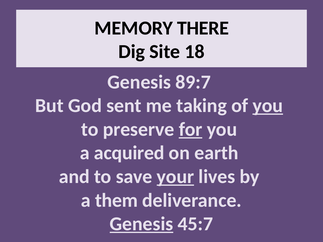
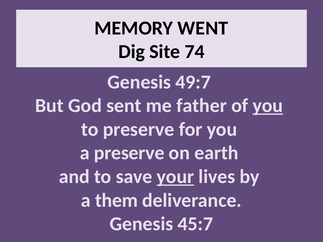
THERE: THERE -> WENT
18: 18 -> 74
89:7: 89:7 -> 49:7
taking: taking -> father
for underline: present -> none
a acquired: acquired -> preserve
Genesis at (141, 224) underline: present -> none
